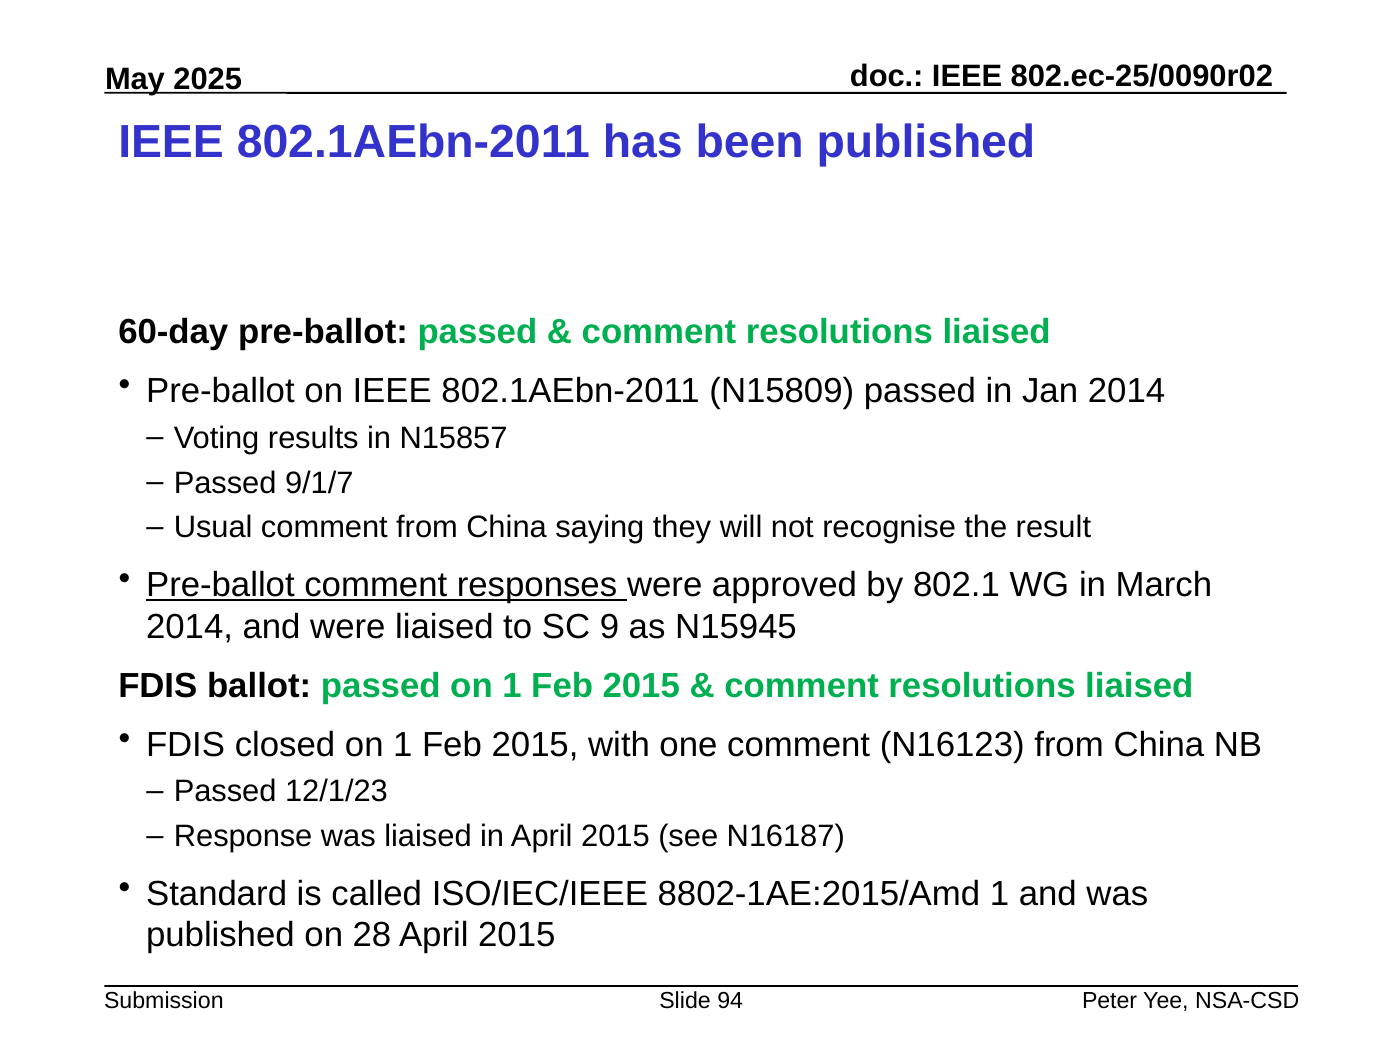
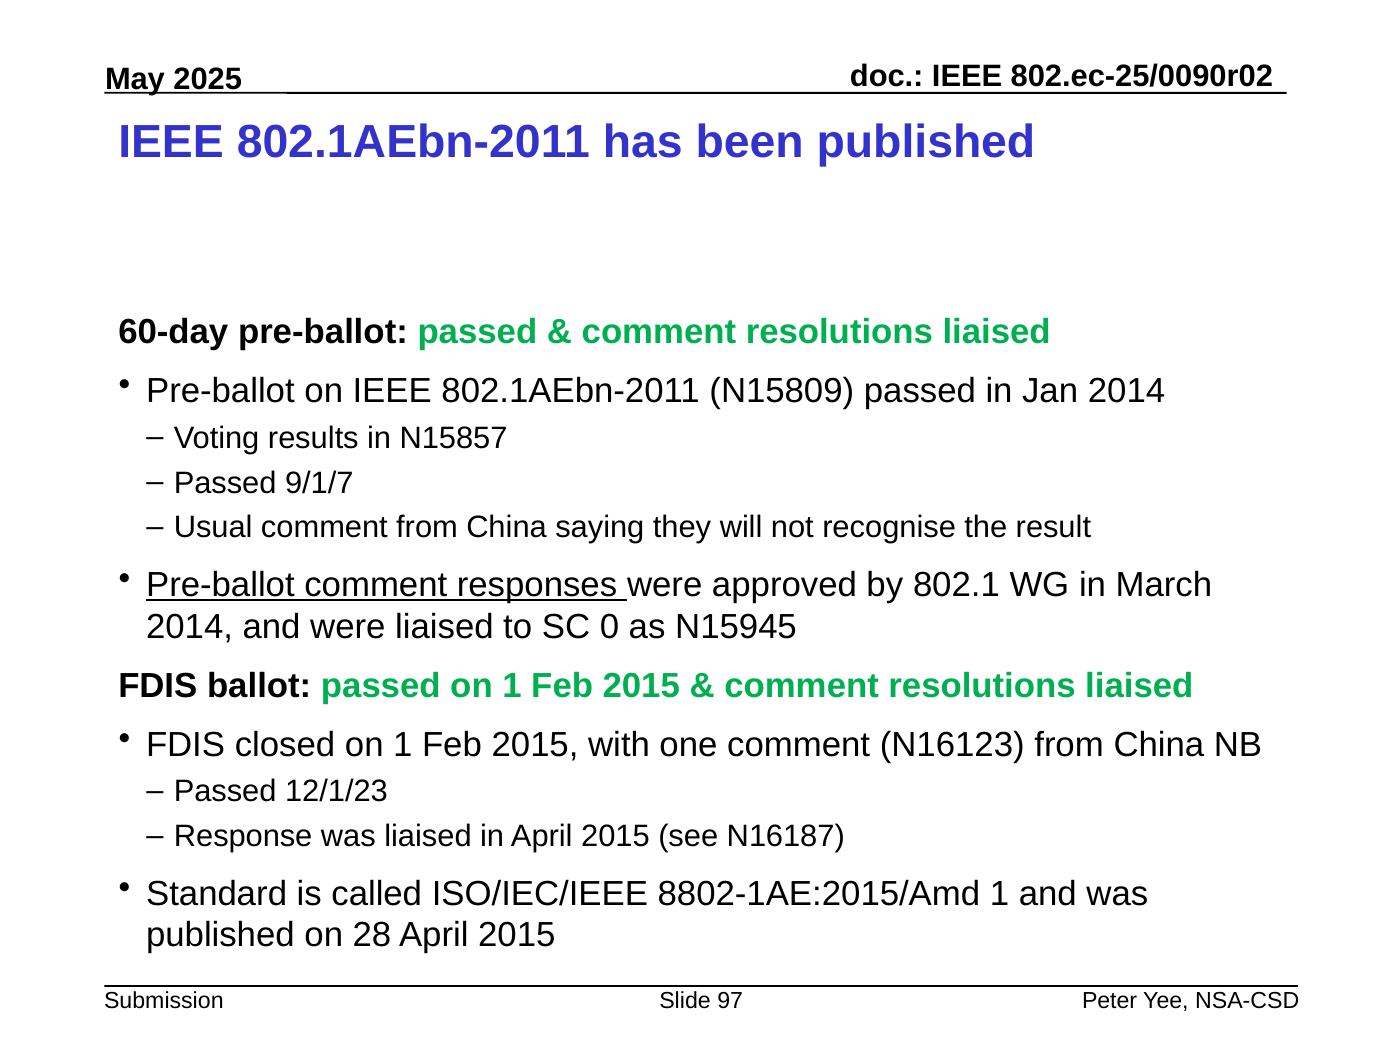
9: 9 -> 0
94: 94 -> 97
